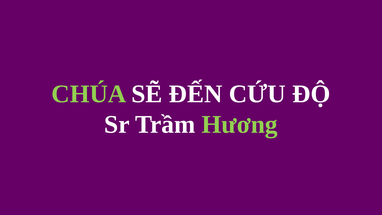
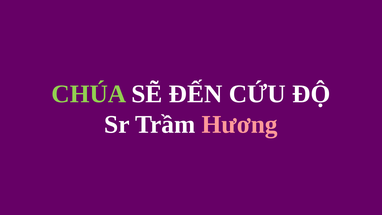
Hương colour: light green -> pink
